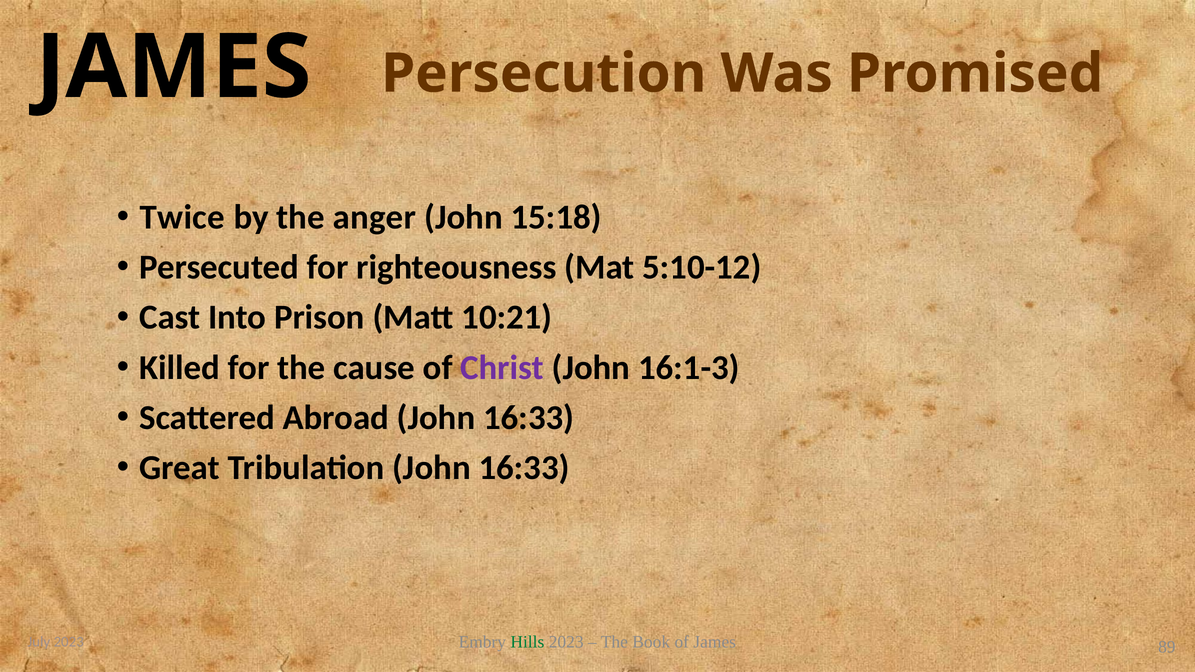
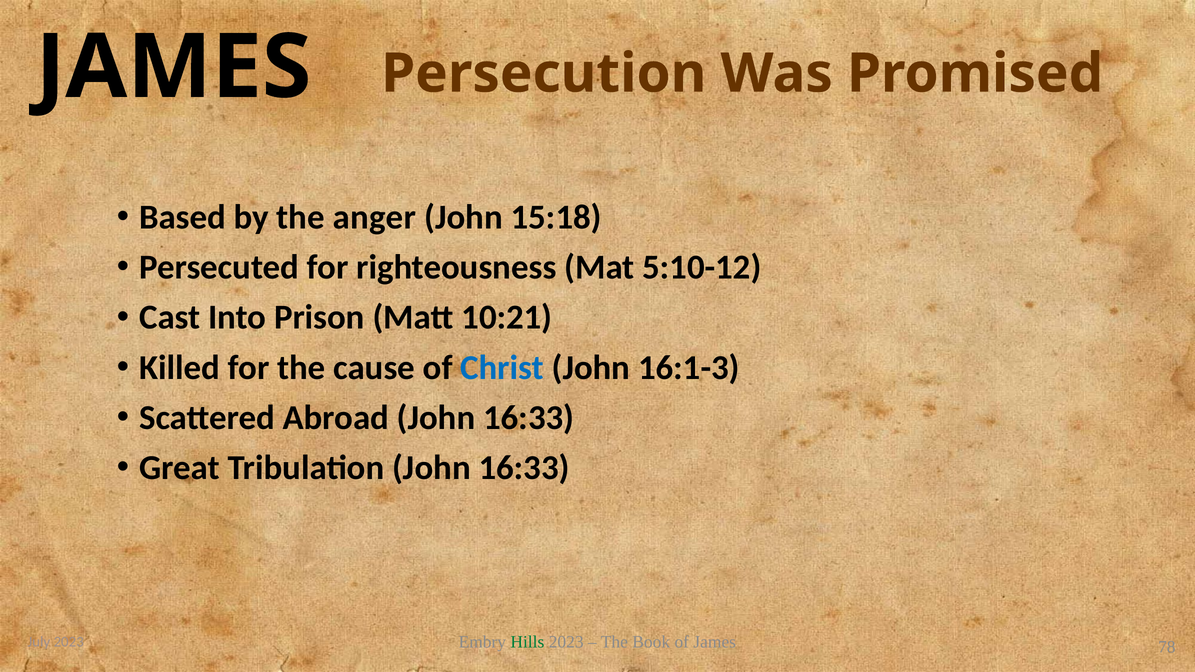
Twice: Twice -> Based
Christ colour: purple -> blue
89: 89 -> 78
